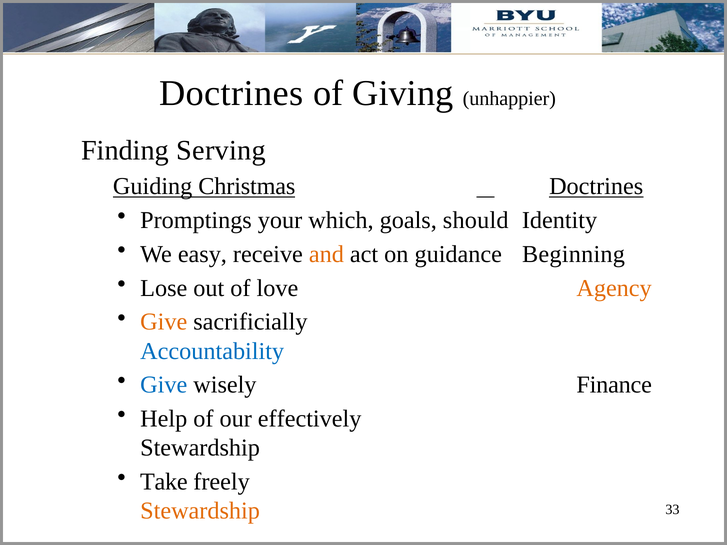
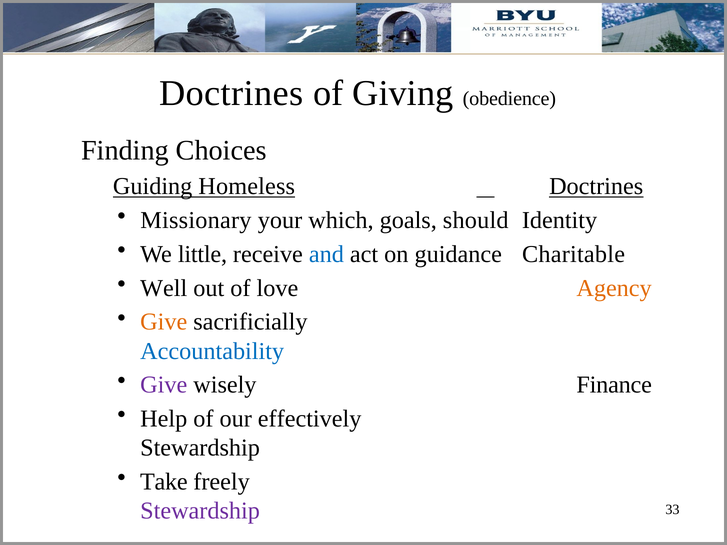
unhappier: unhappier -> obedience
Serving: Serving -> Choices
Christmas: Christmas -> Homeless
Promptings: Promptings -> Missionary
easy: easy -> little
and colour: orange -> blue
Beginning: Beginning -> Charitable
Lose: Lose -> Well
Give at (164, 385) colour: blue -> purple
Stewardship at (200, 511) colour: orange -> purple
